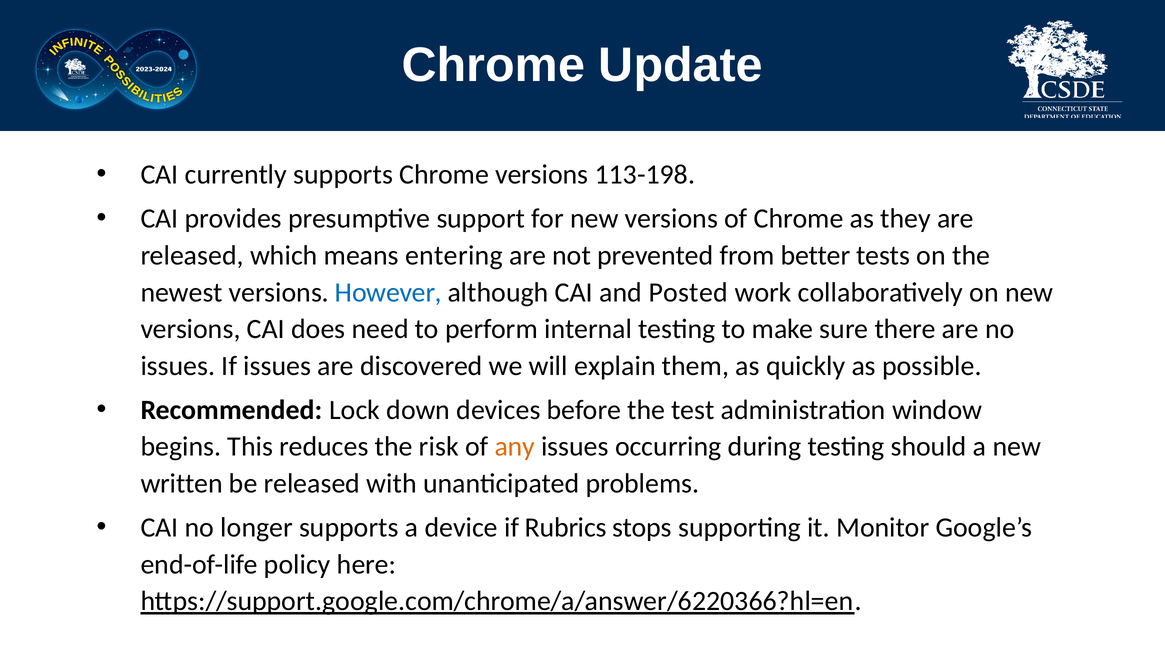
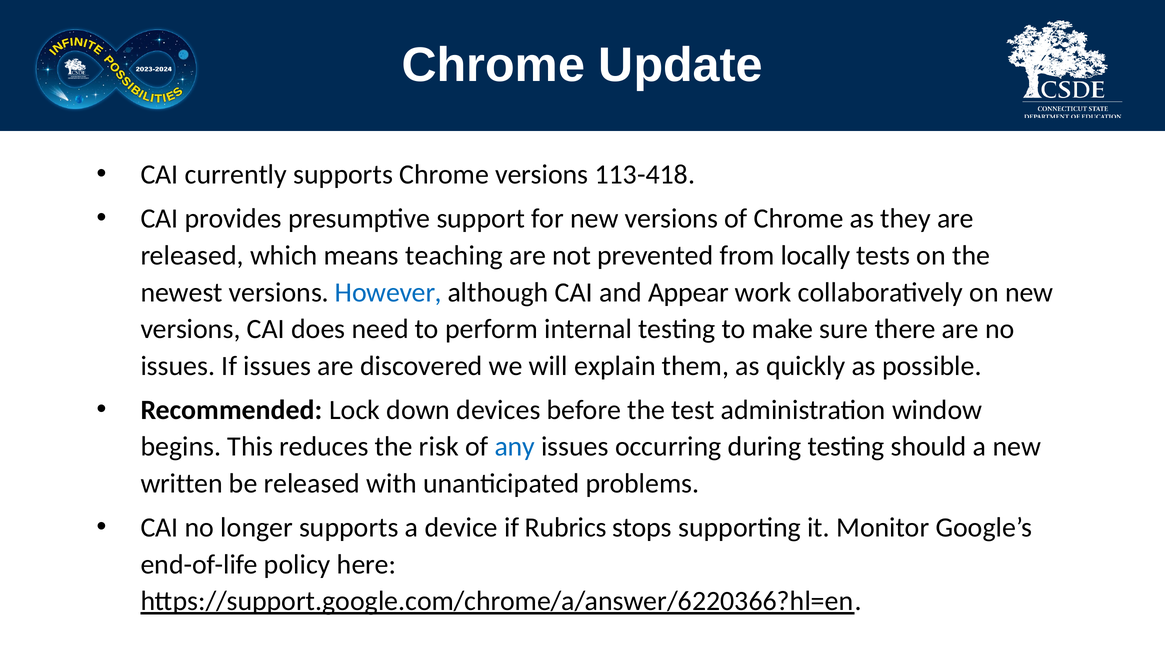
113-198: 113-198 -> 113-418
entering: entering -> teaching
better: better -> locally
Posted: Posted -> Appear
any colour: orange -> blue
